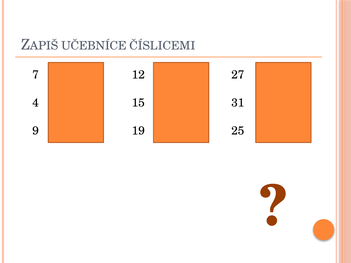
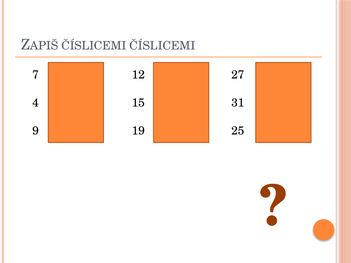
UČEBNÍCE at (94, 46): UČEBNÍCE -> ČÍSLICEMI
